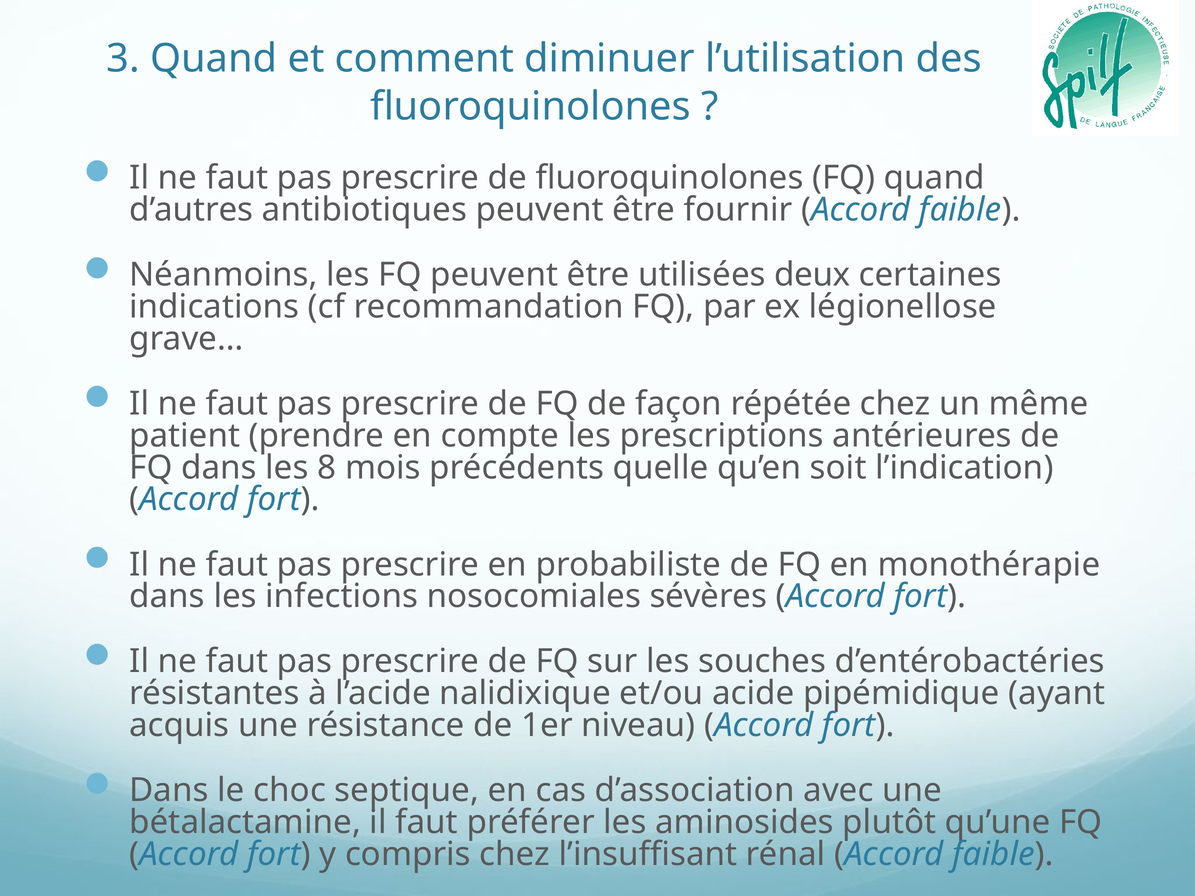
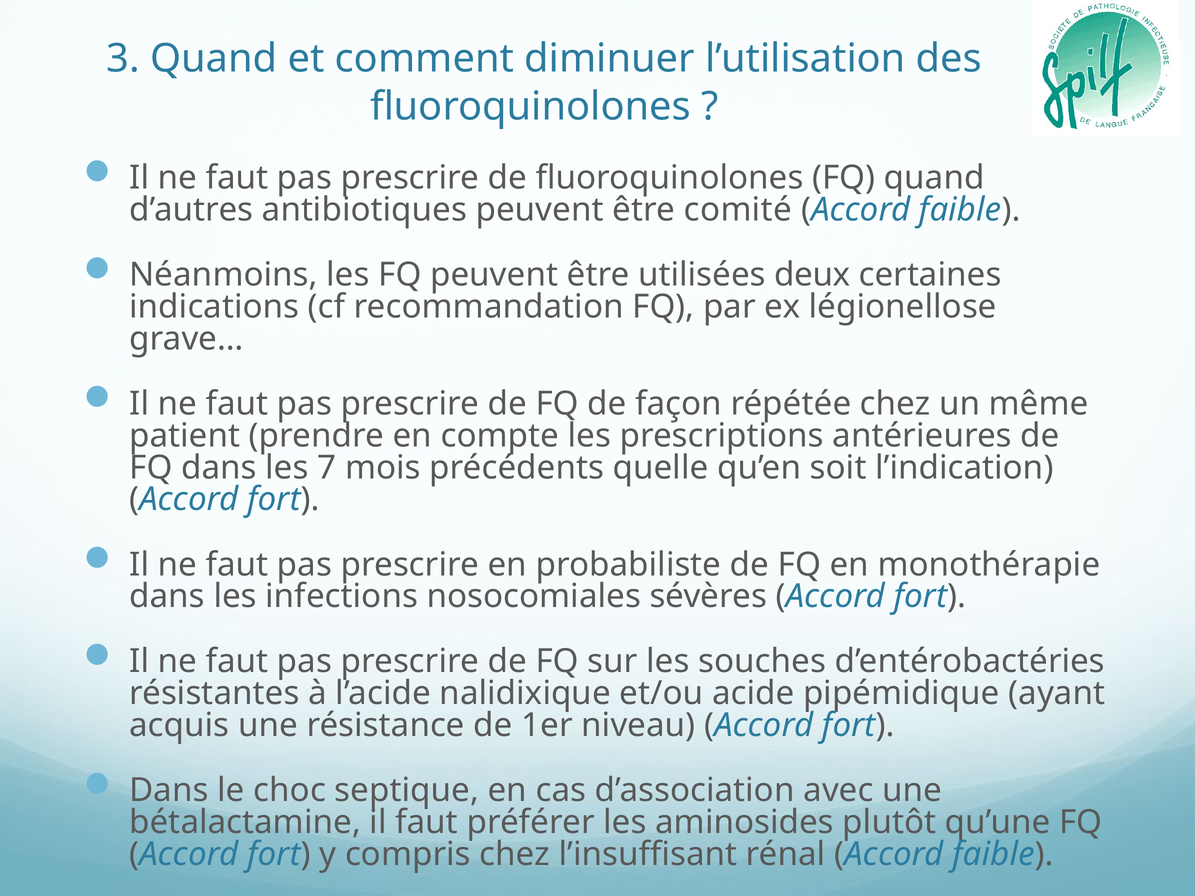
fournir: fournir -> comité
8: 8 -> 7
